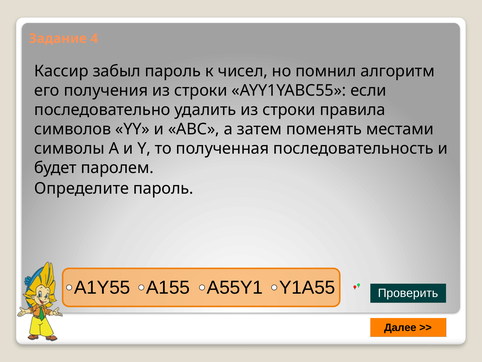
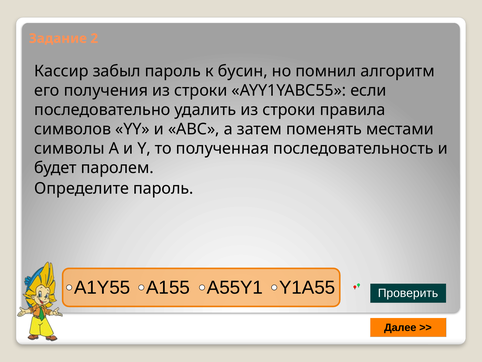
4: 4 -> 2
чисел: чисел -> бусин
